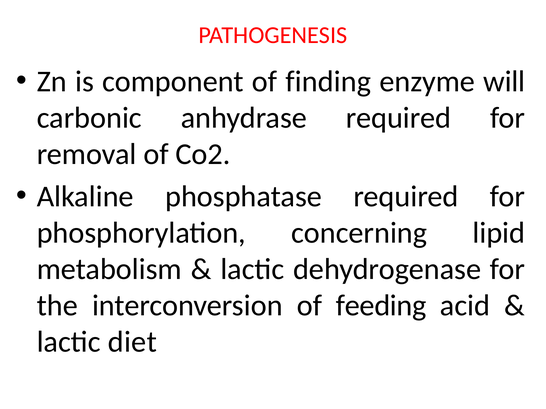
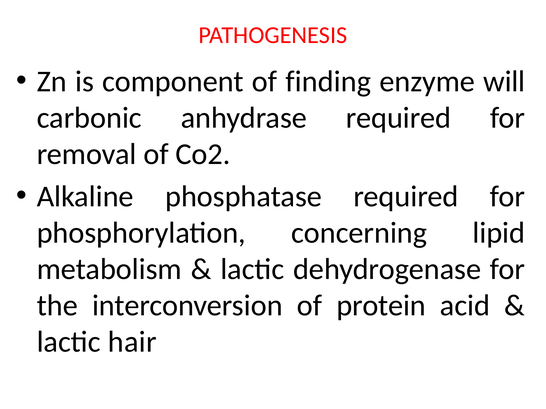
feeding: feeding -> protein
diet: diet -> hair
